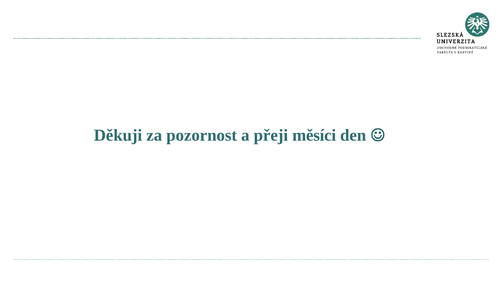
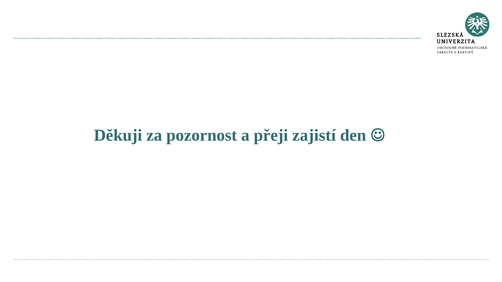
měsíci: měsíci -> zajistí
